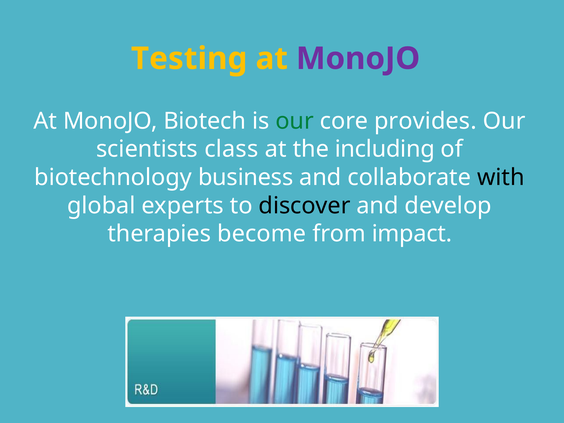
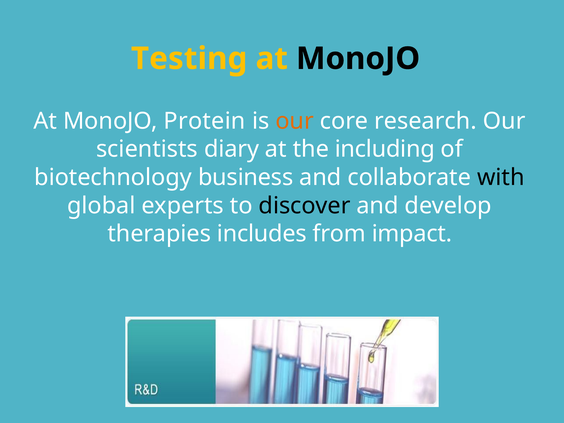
MonoJO at (358, 59) colour: purple -> black
Biotech: Biotech -> Protein
our at (295, 121) colour: green -> orange
provides: provides -> research
class: class -> diary
become: become -> includes
